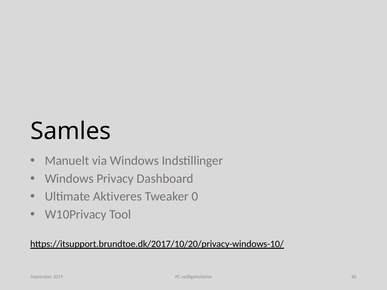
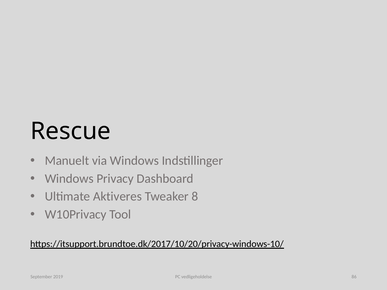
Samles: Samles -> Rescue
0: 0 -> 8
